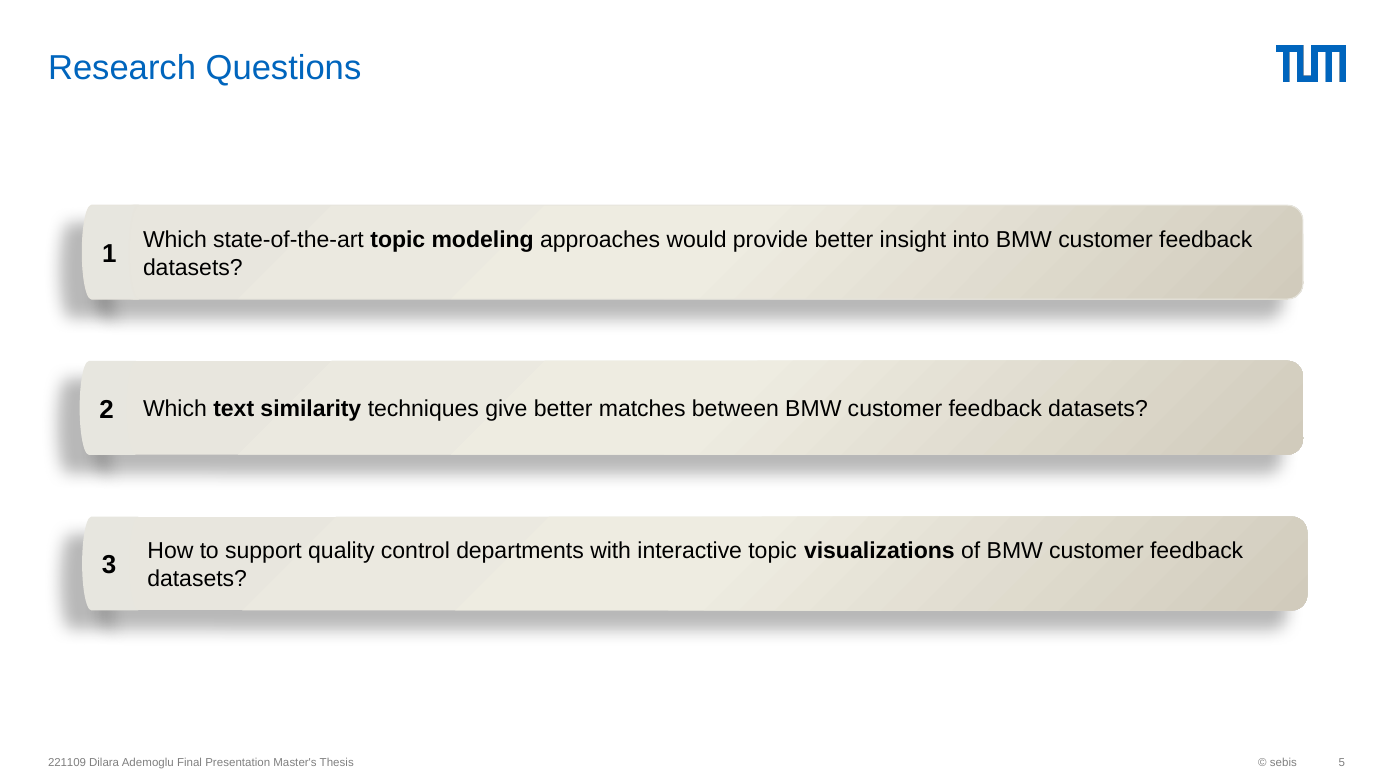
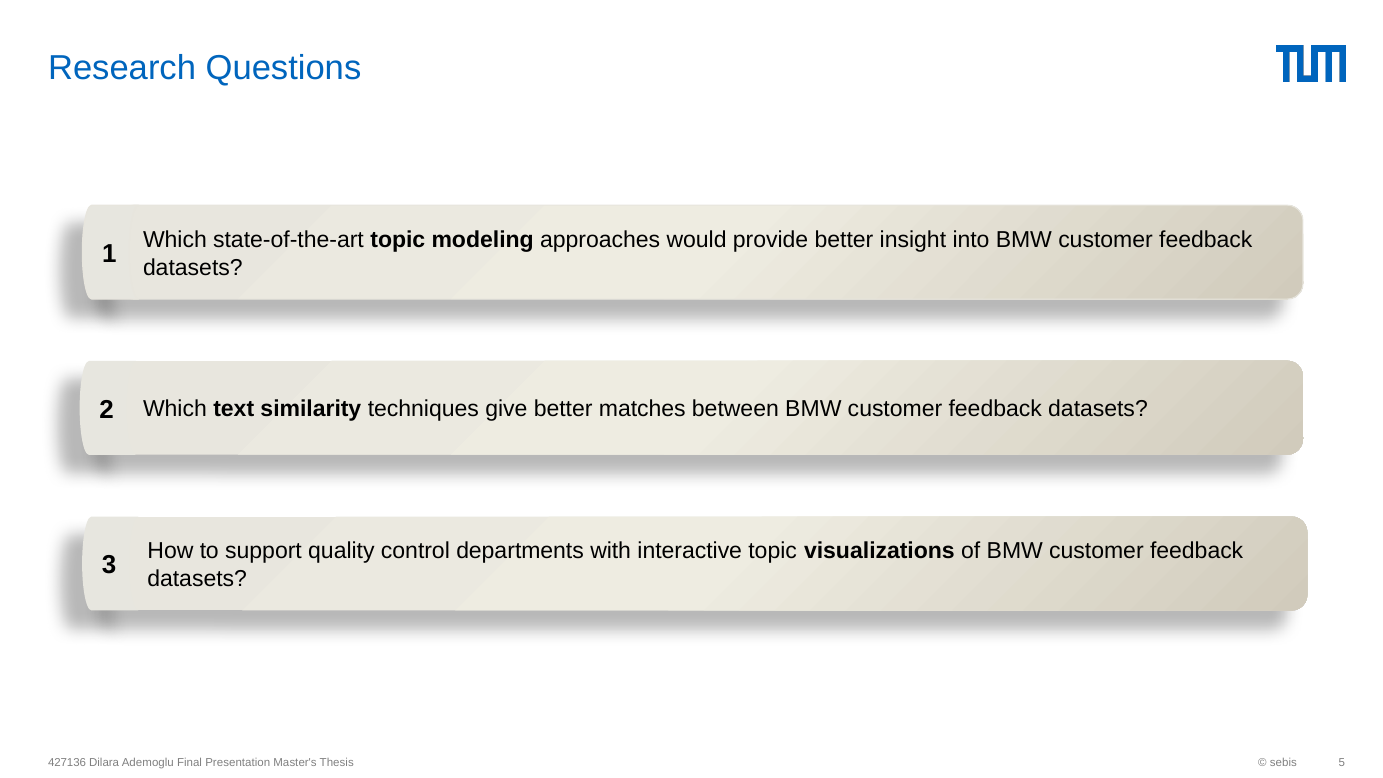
221109: 221109 -> 427136
